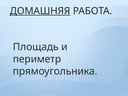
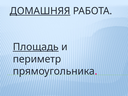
Площадь underline: none -> present
